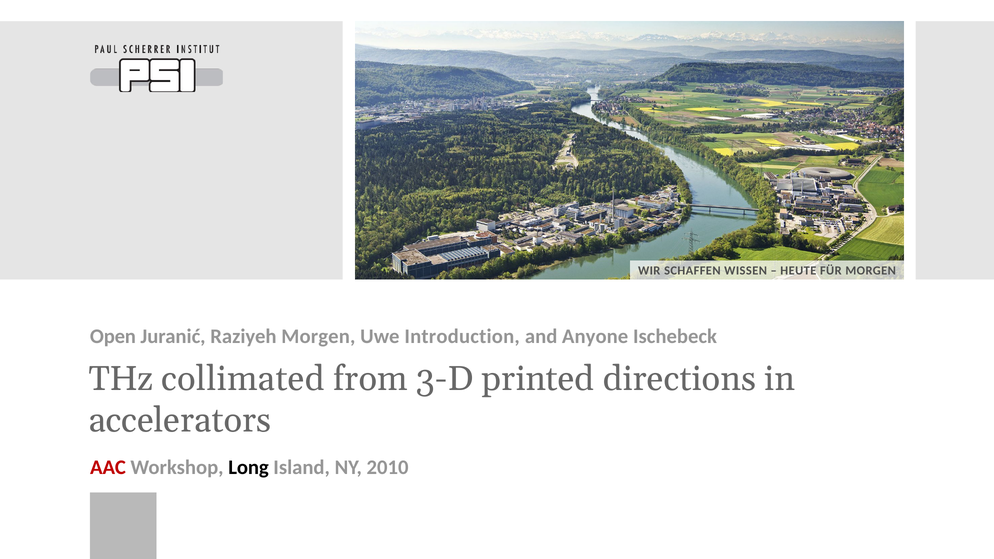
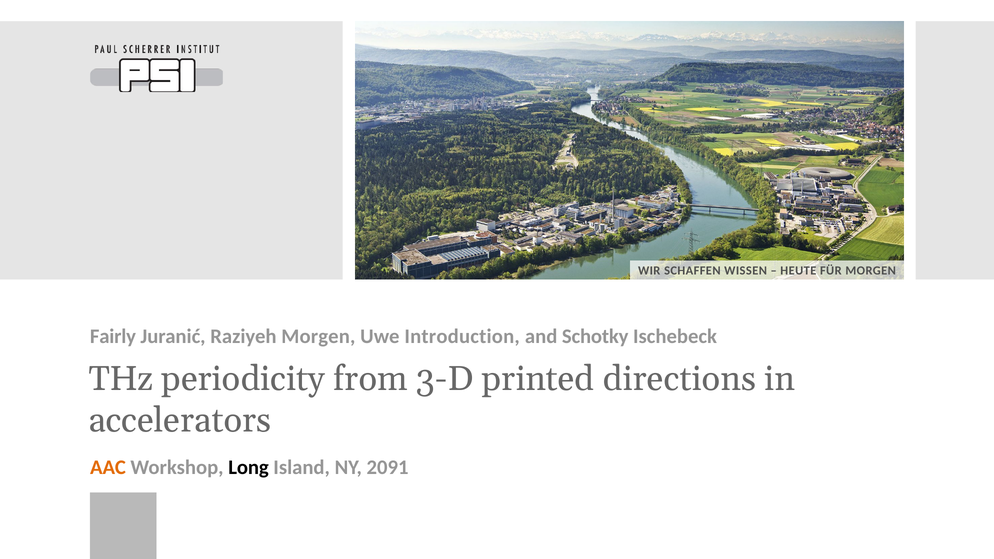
Open: Open -> Fairly
Anyone: Anyone -> Schotky
collimated: collimated -> periodicity
AAC colour: red -> orange
2010: 2010 -> 2091
